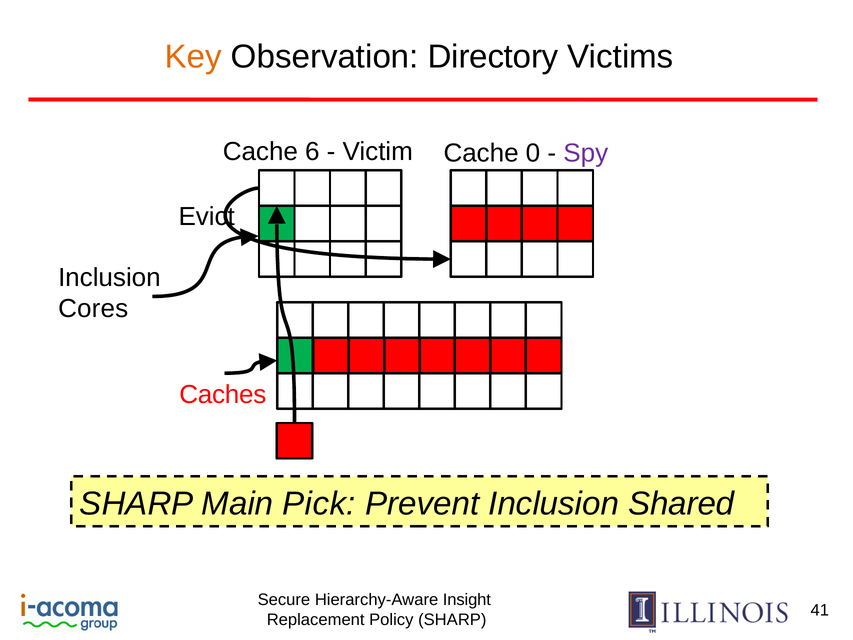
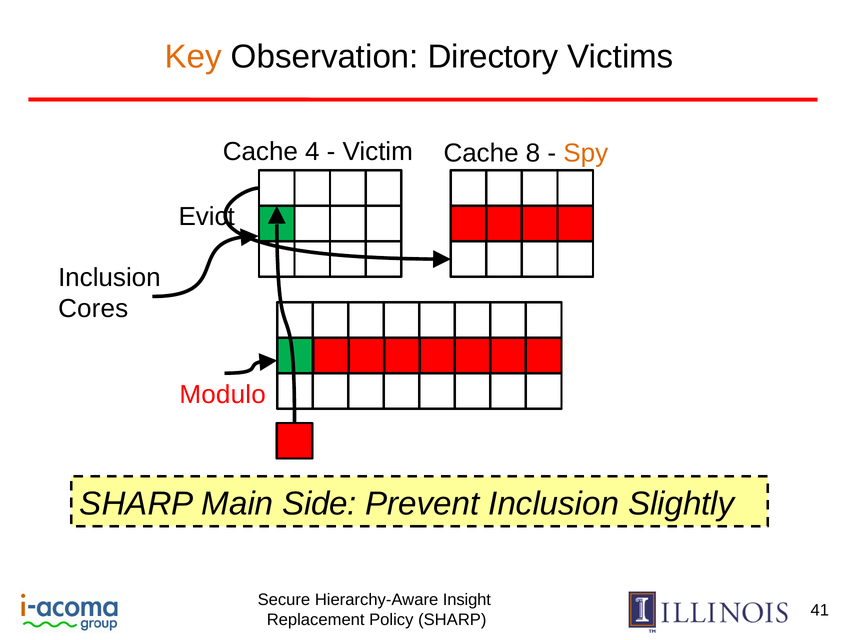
6: 6 -> 4
0: 0 -> 8
Spy colour: purple -> orange
Caches: Caches -> Modulo
Pick: Pick -> Side
Shared: Shared -> Slightly
